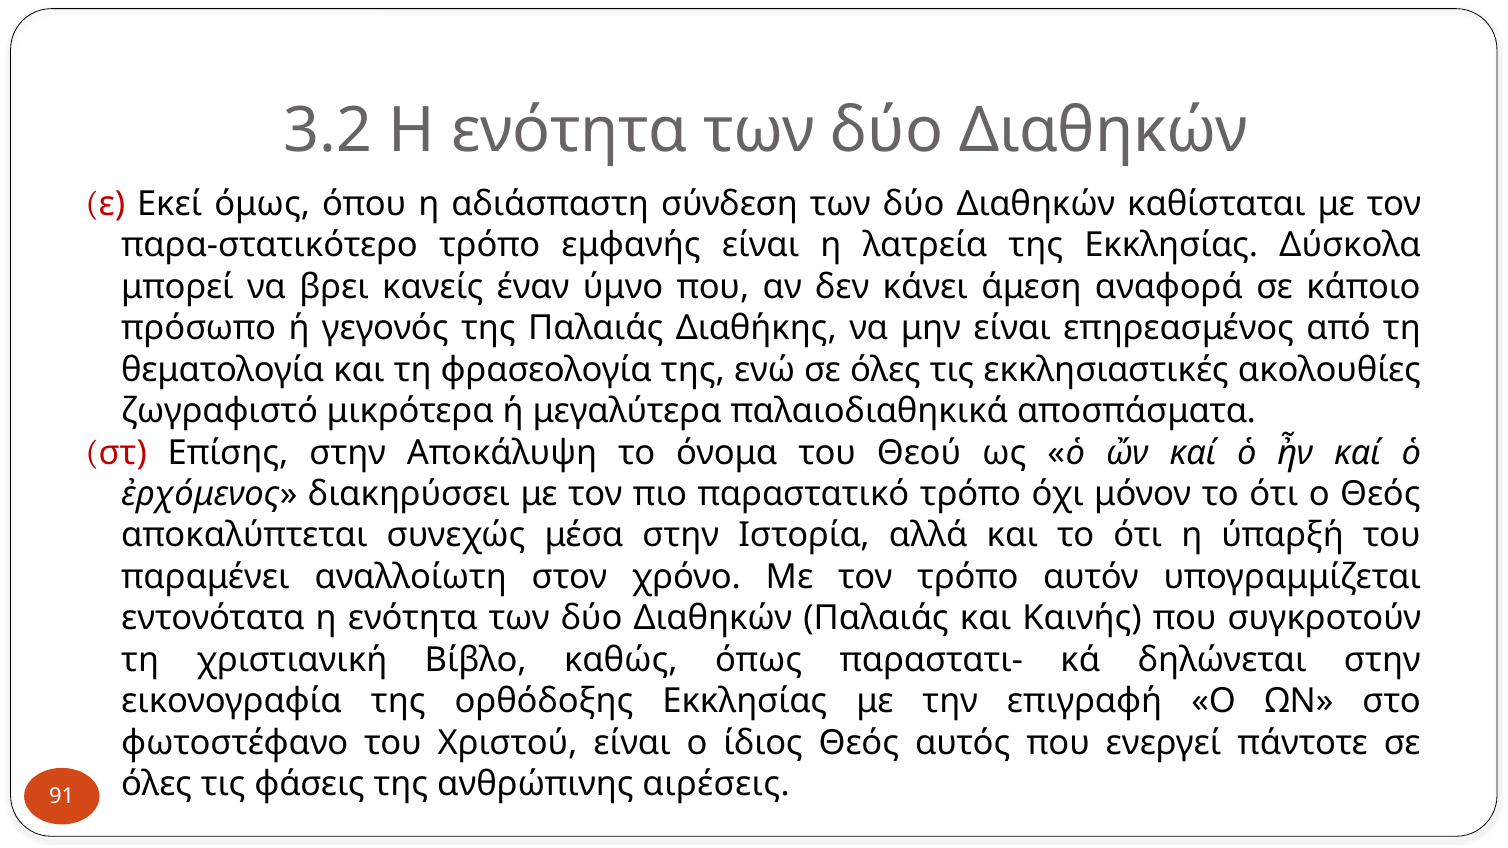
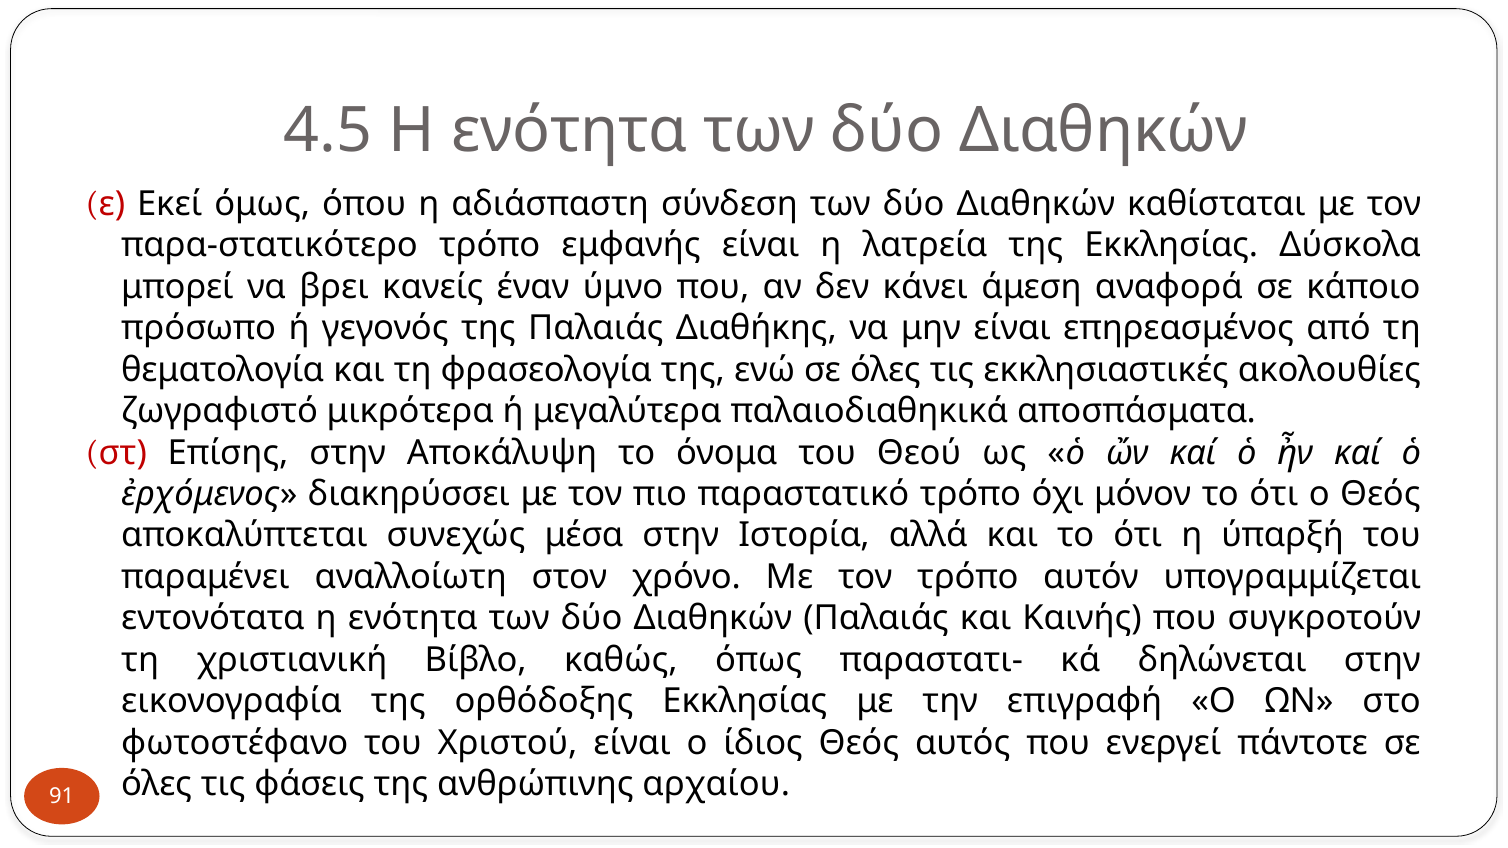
3.2: 3.2 -> 4.5
αιρέσεις: αιρέσεις -> αρχαίου
